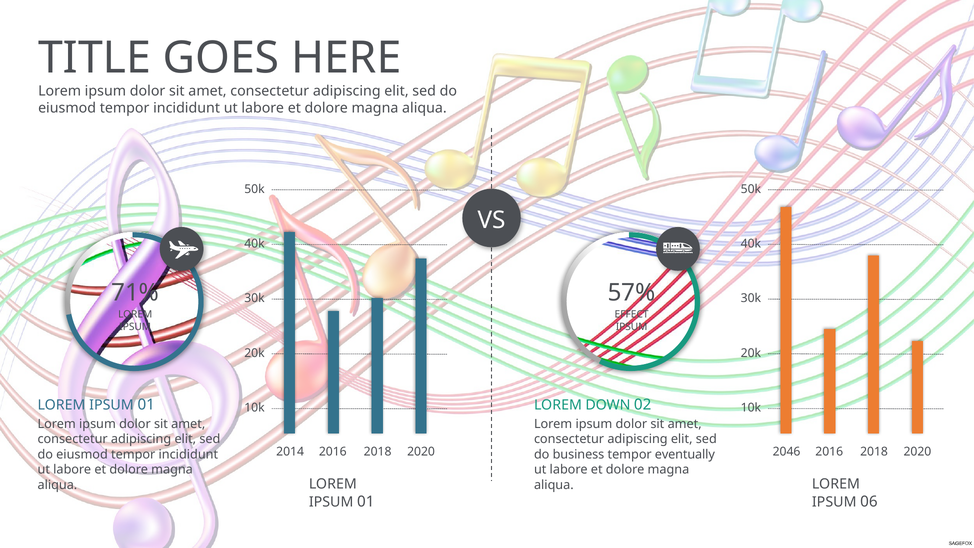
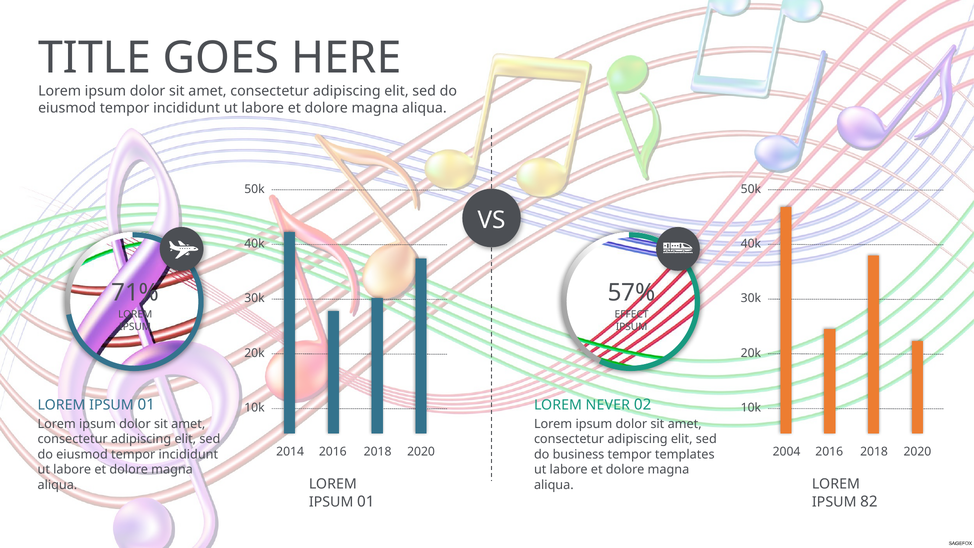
DOWN: DOWN -> NEVER
2046: 2046 -> 2004
eventually: eventually -> templates
06: 06 -> 82
